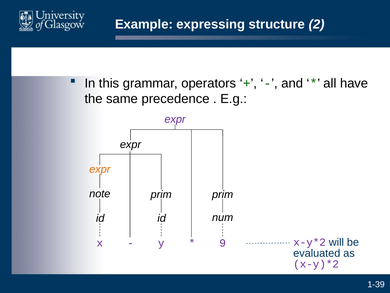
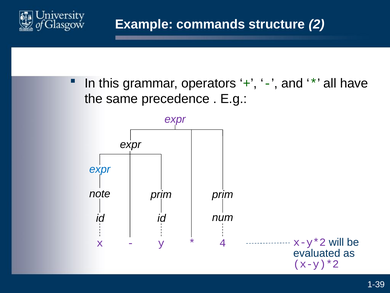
expressing: expressing -> commands
expr at (100, 169) colour: orange -> blue
9: 9 -> 4
